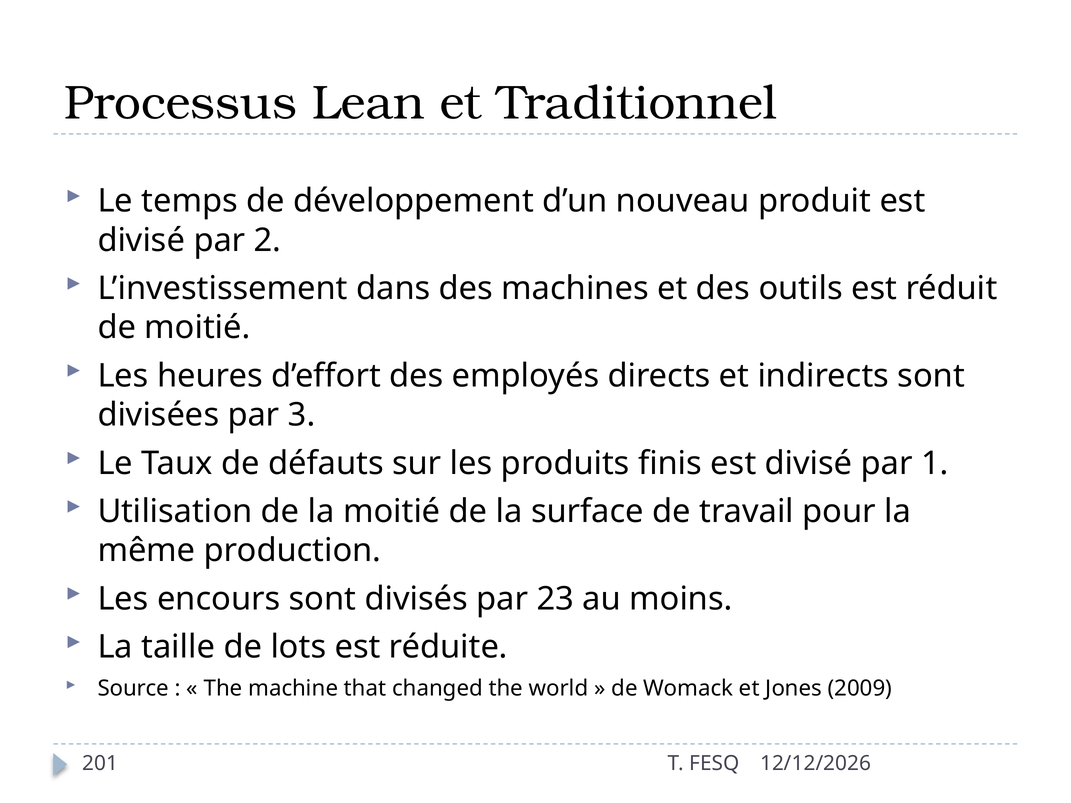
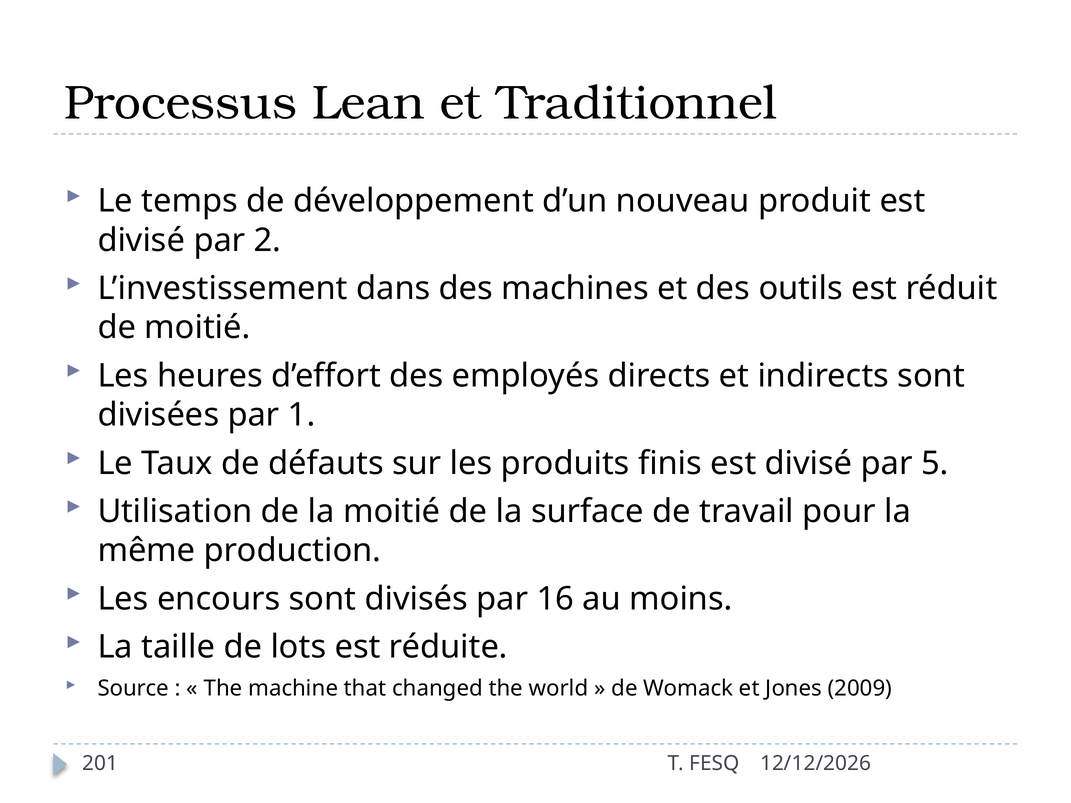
3: 3 -> 1
1: 1 -> 5
23: 23 -> 16
